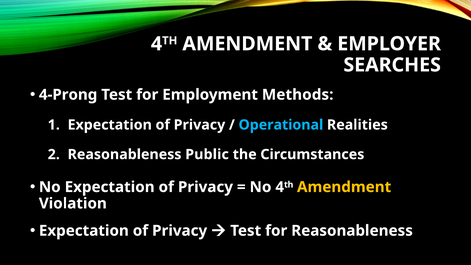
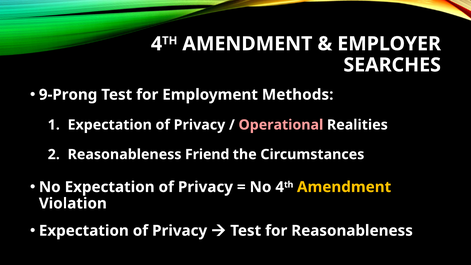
4-Prong: 4-Prong -> 9-Prong
Operational colour: light blue -> pink
Public: Public -> Friend
